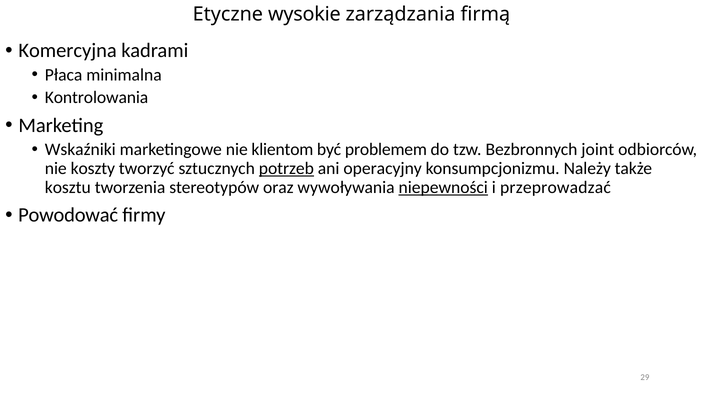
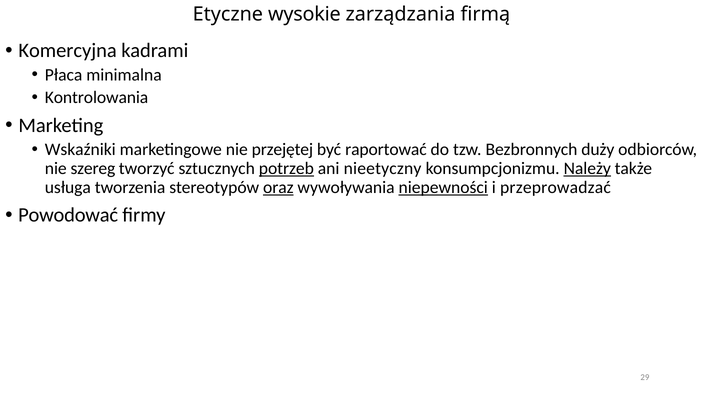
klientom: klientom -> przejętej
problemem: problemem -> raportować
joint: joint -> duży
koszty: koszty -> szereg
operacyjny: operacyjny -> nieetyczny
Należy underline: none -> present
kosztu: kosztu -> usługa
oraz underline: none -> present
